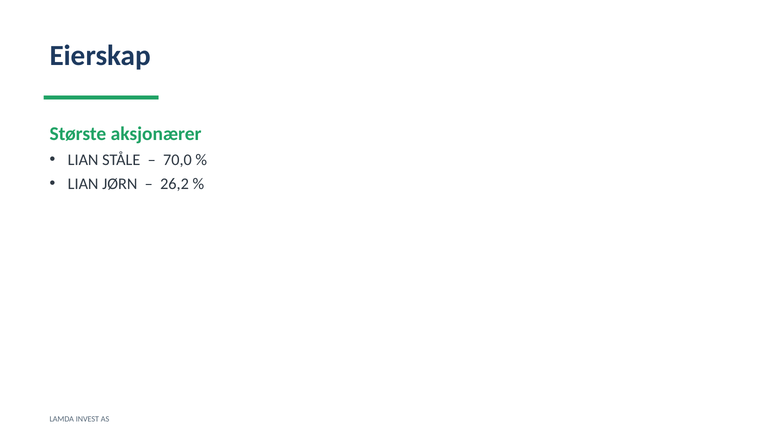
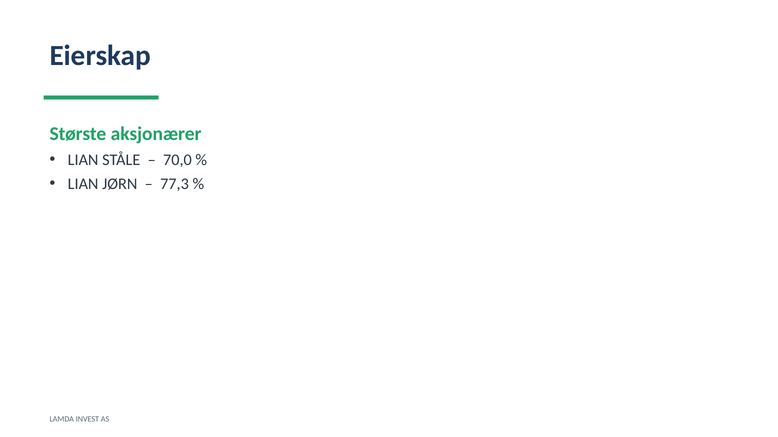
26,2: 26,2 -> 77,3
